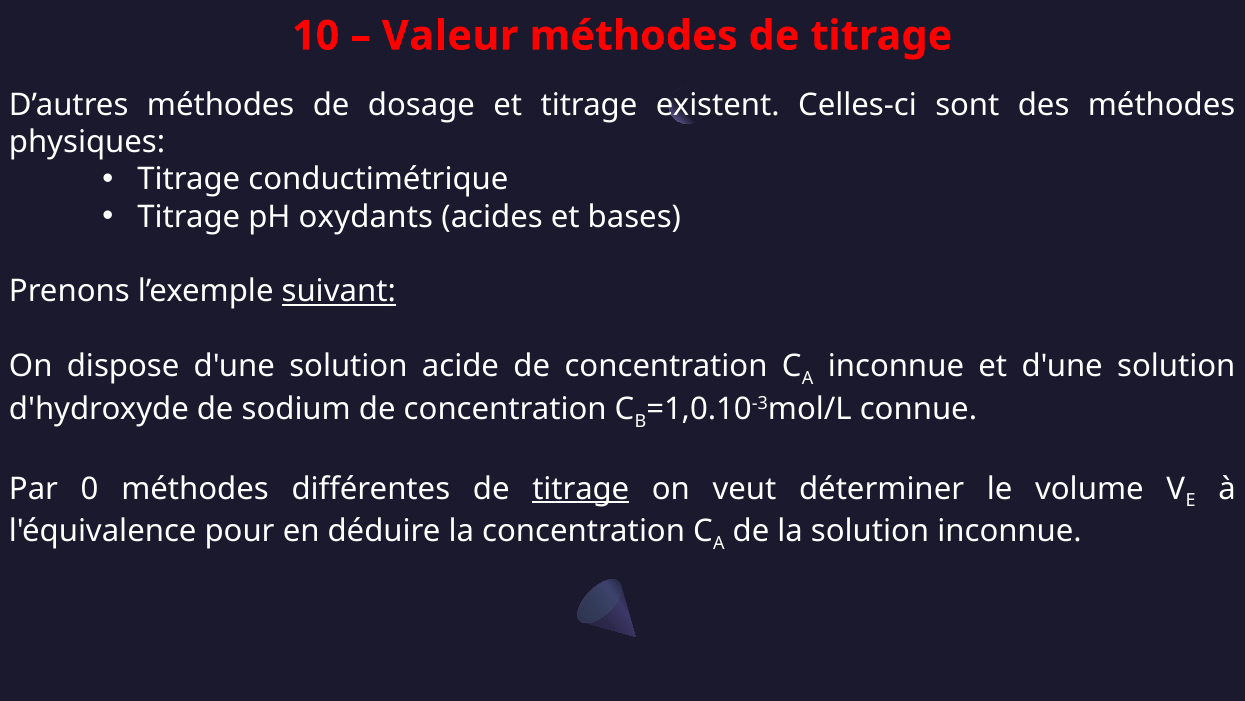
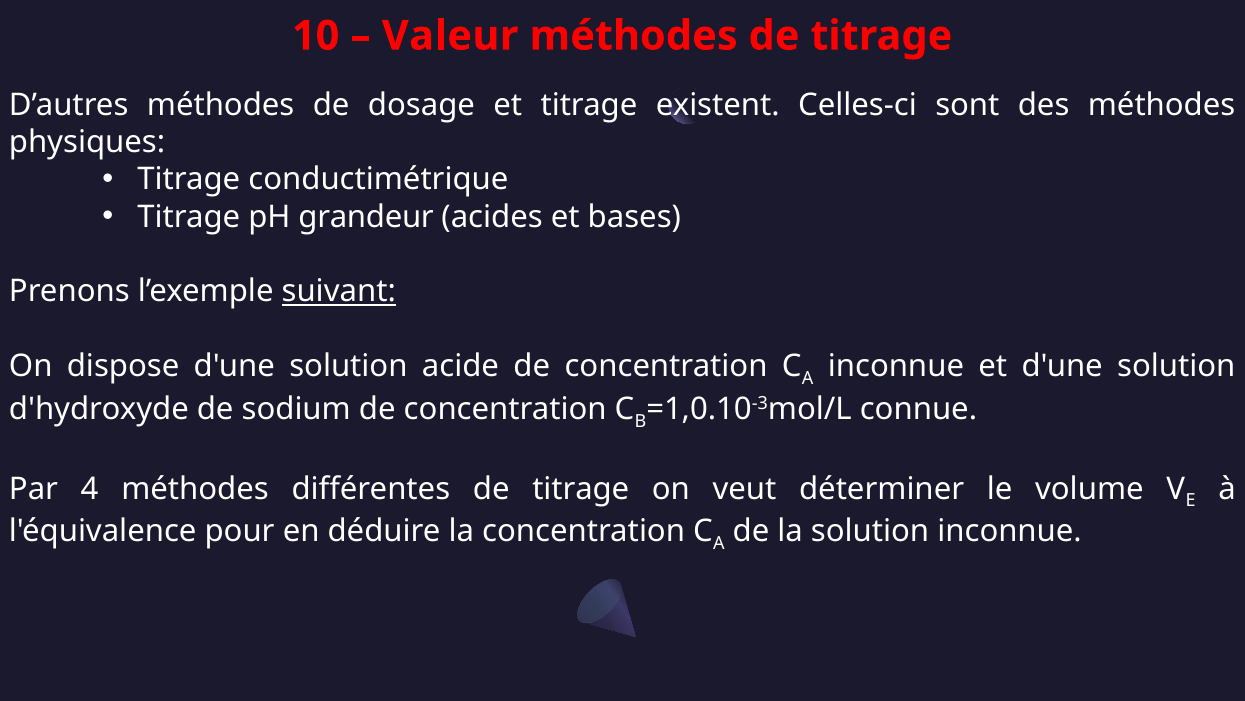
oxydants: oxydants -> grandeur
0: 0 -> 4
titrage at (581, 488) underline: present -> none
